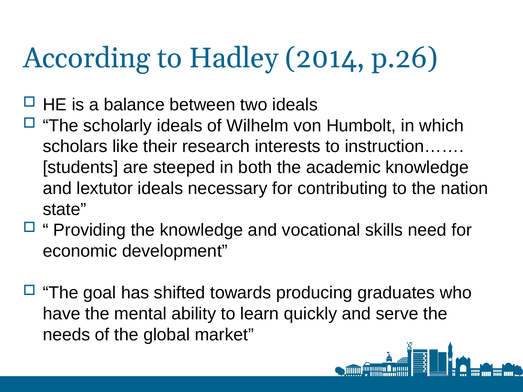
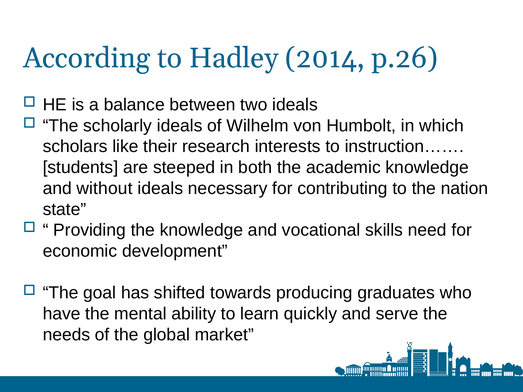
lextutor: lextutor -> without
